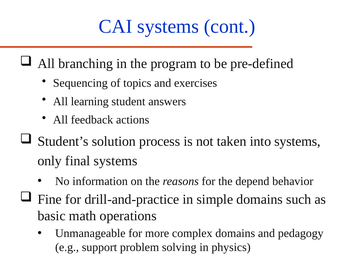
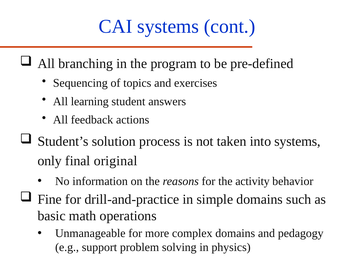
final systems: systems -> original
depend: depend -> activity
